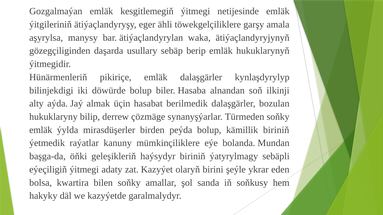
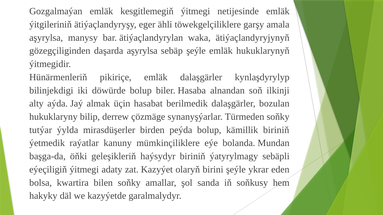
daşarda usullary: usullary -> aşyrylsa
sebäp berip: berip -> şeýle
emläk at (41, 130): emläk -> tutýar
